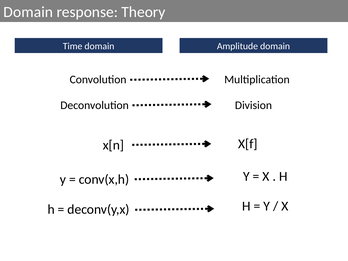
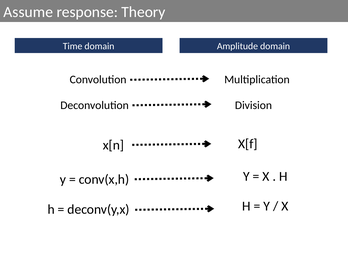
Domain at (28, 12): Domain -> Assume
